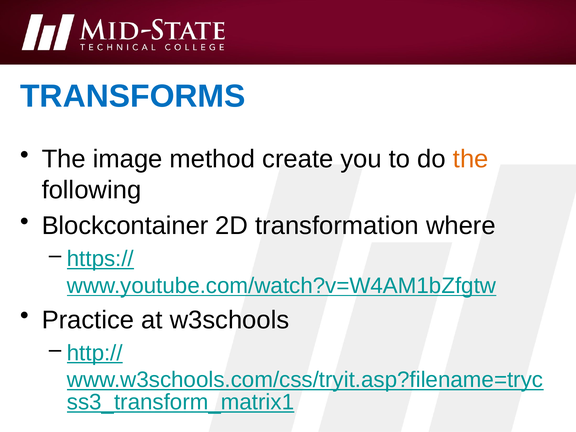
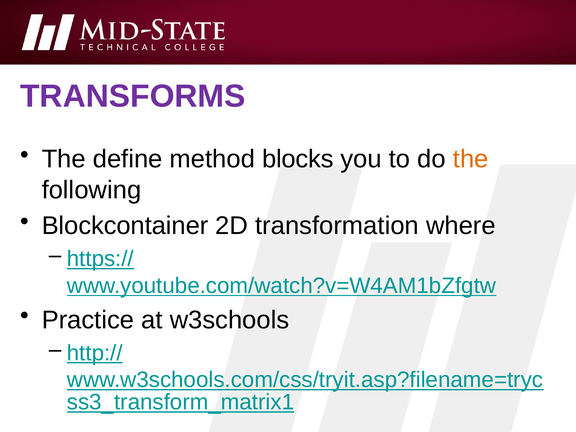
TRANSFORMS colour: blue -> purple
image: image -> define
create: create -> blocks
